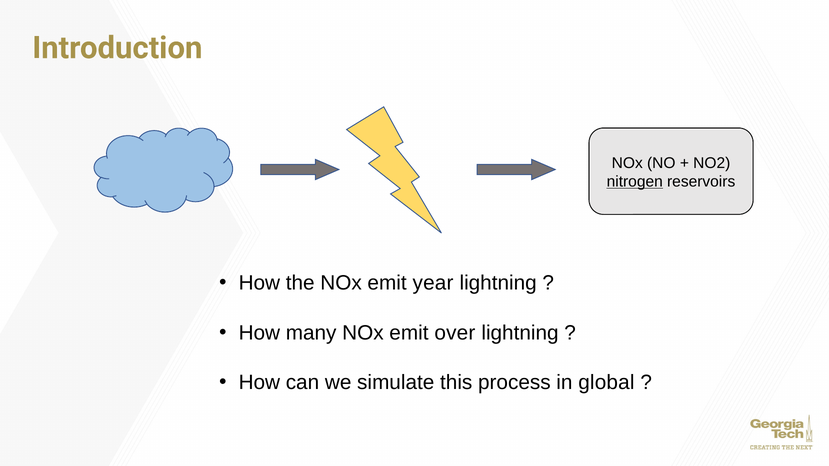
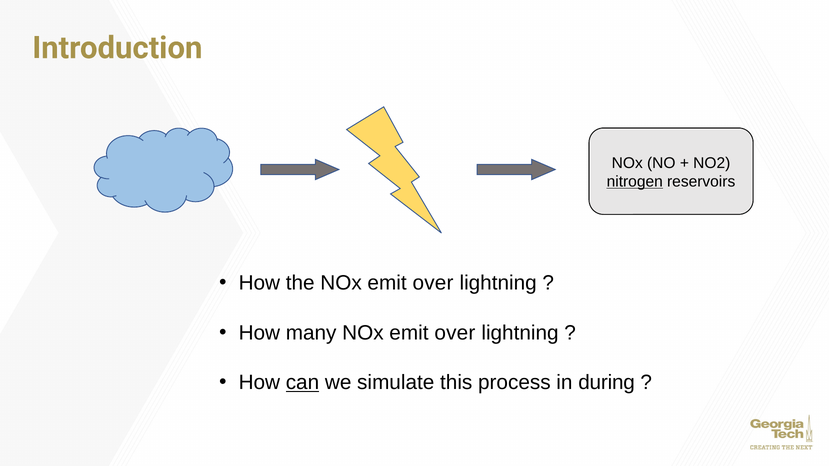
the NOx emit year: year -> over
can underline: none -> present
global: global -> during
